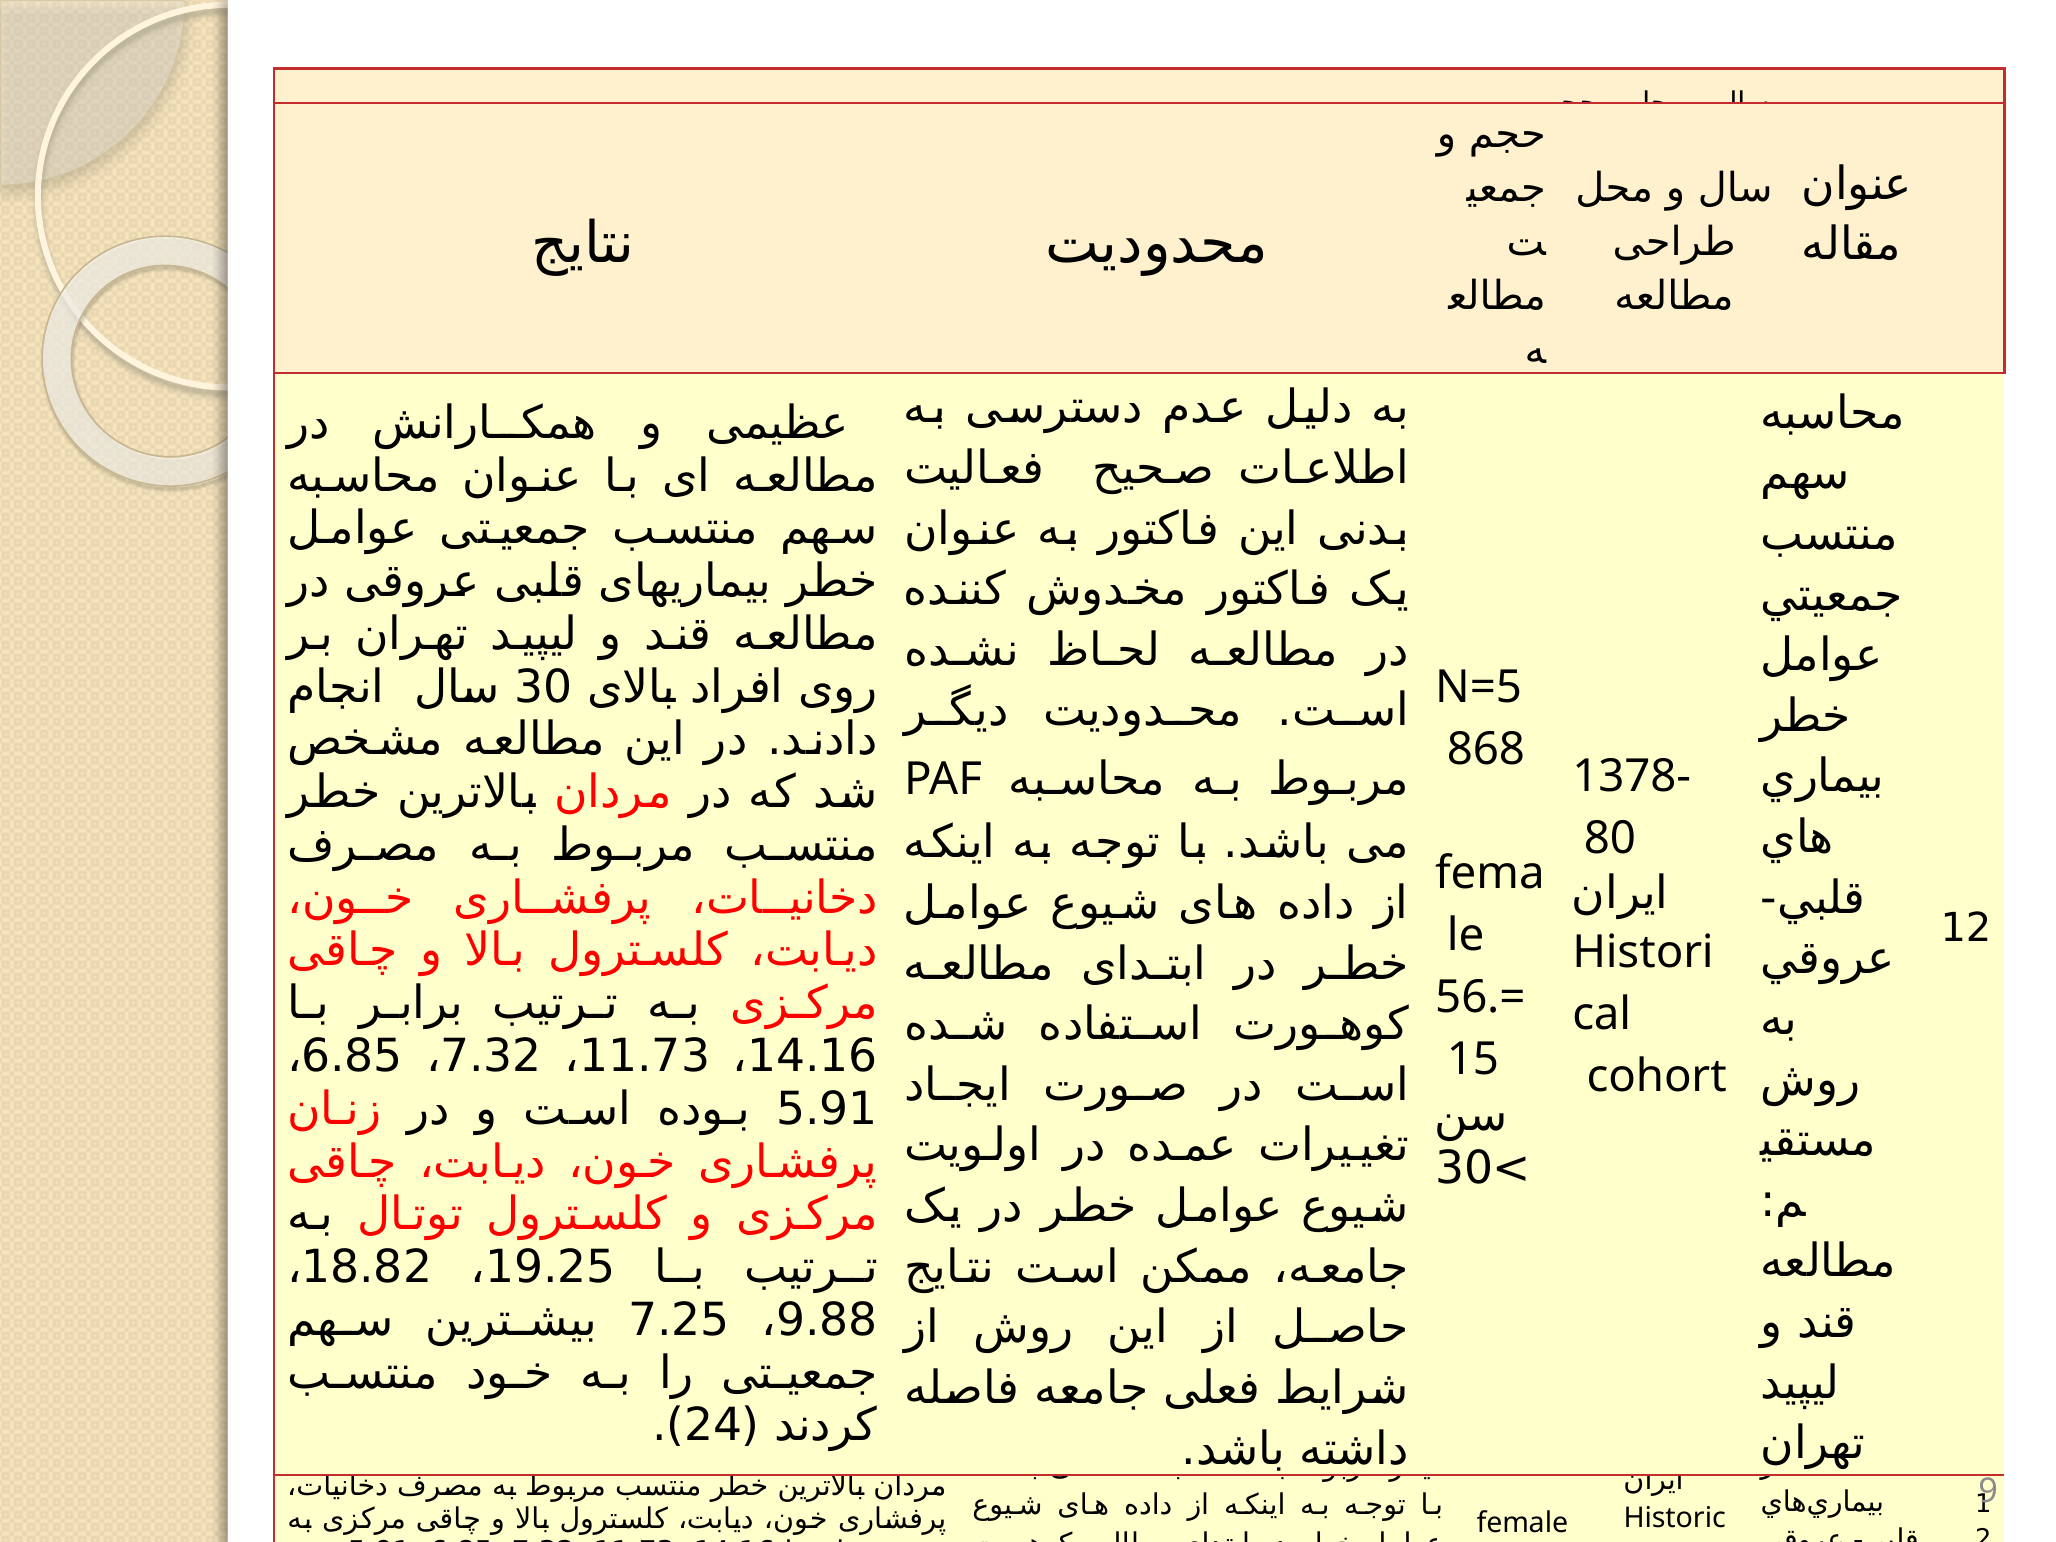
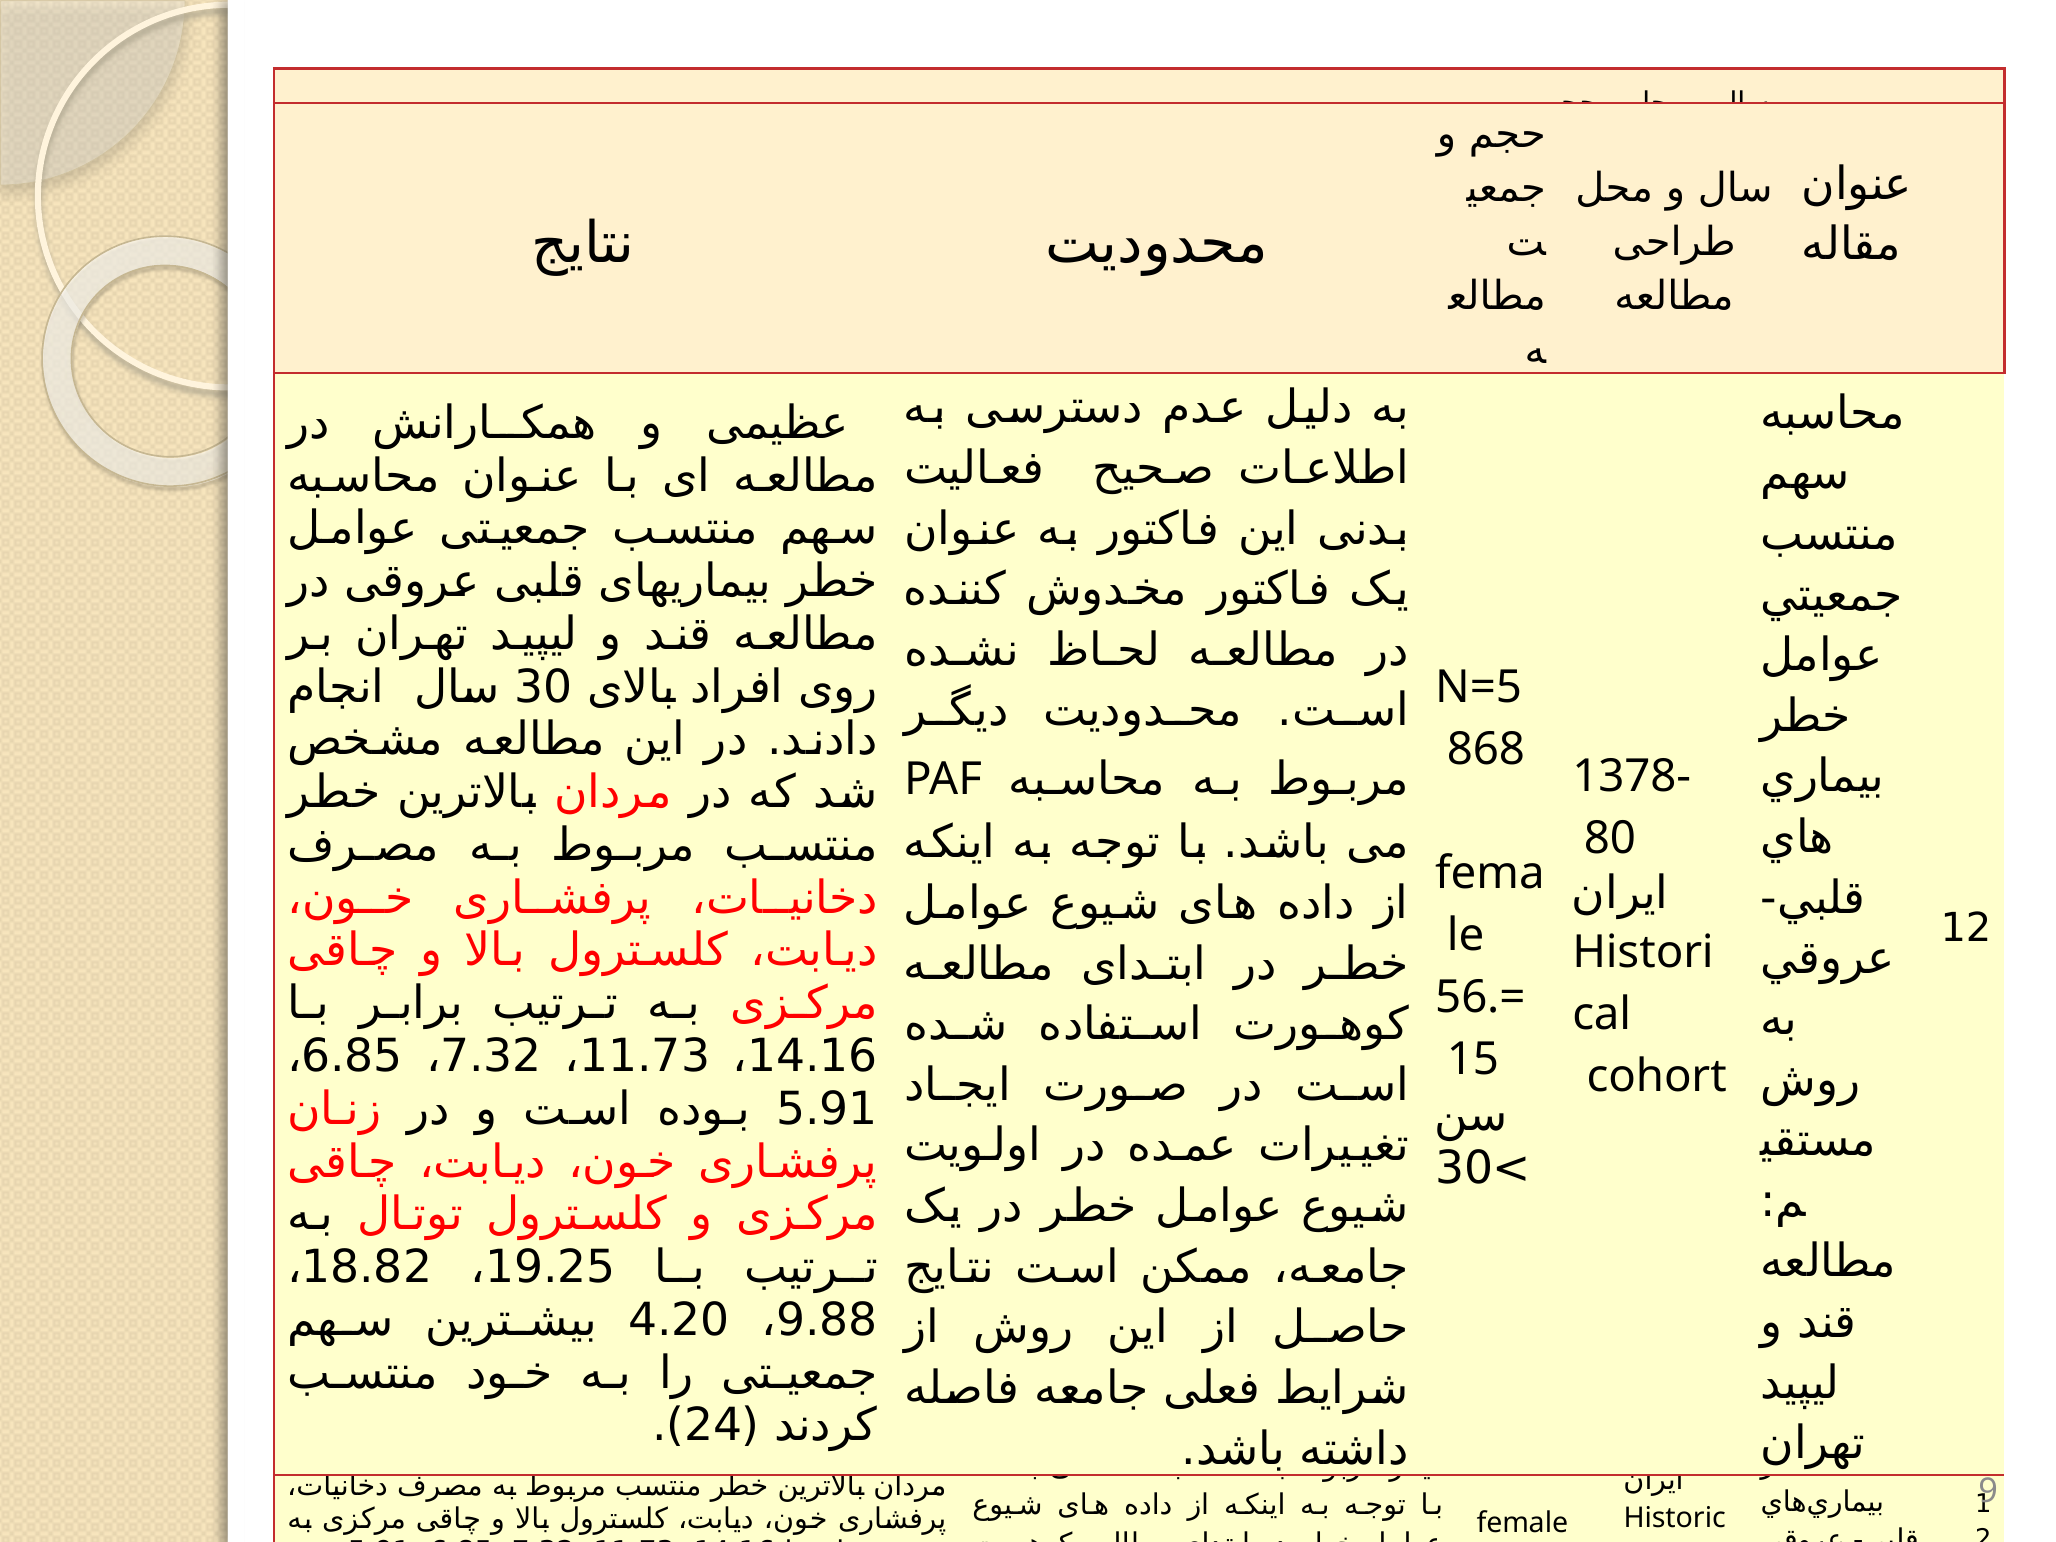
7.25: 7.25 -> 4.20
